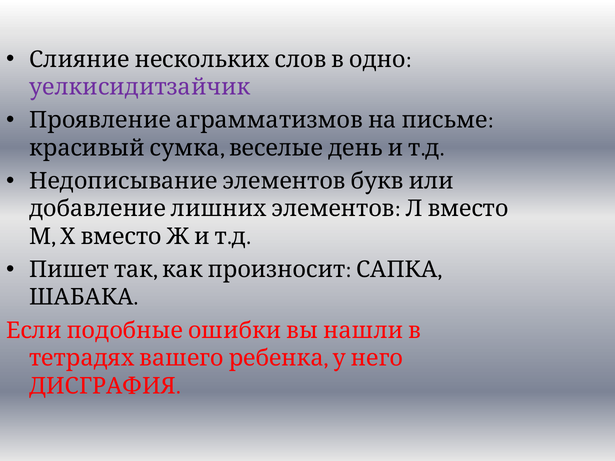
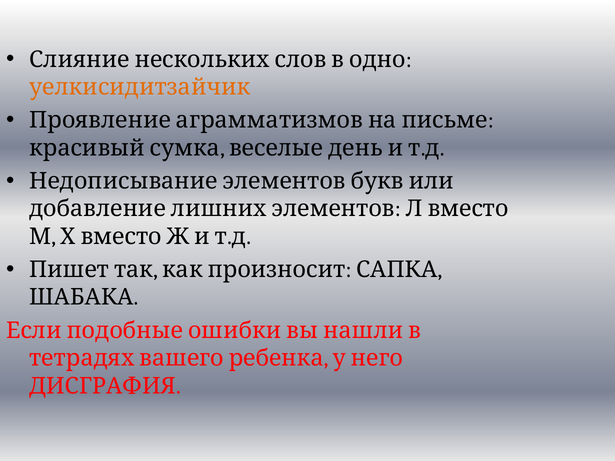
уелкисидитзайчик colour: purple -> orange
